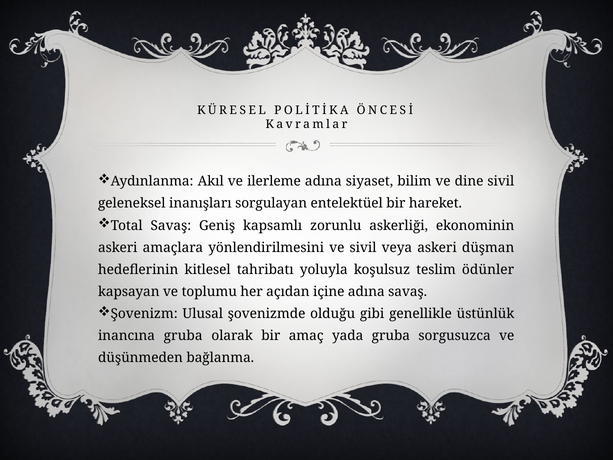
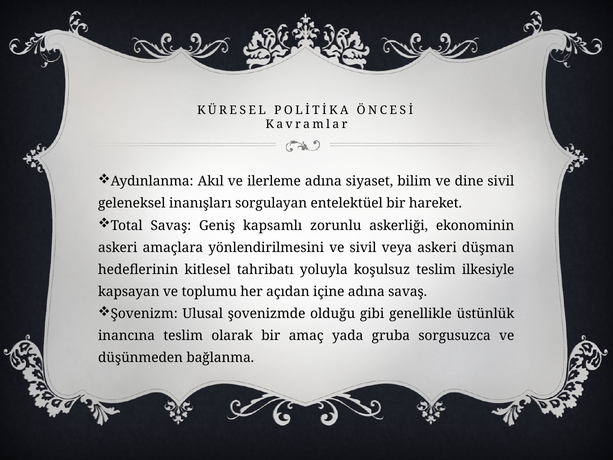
ödünler: ödünler -> ilkesiyle
inancına gruba: gruba -> teslim
